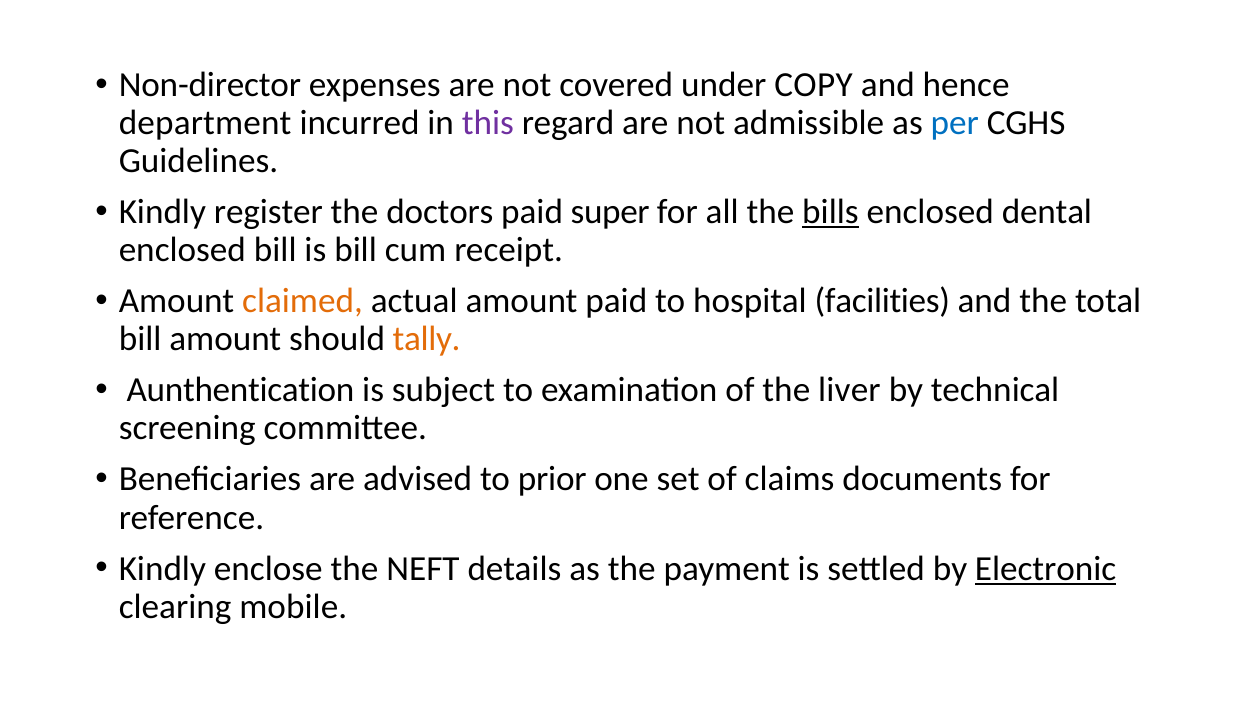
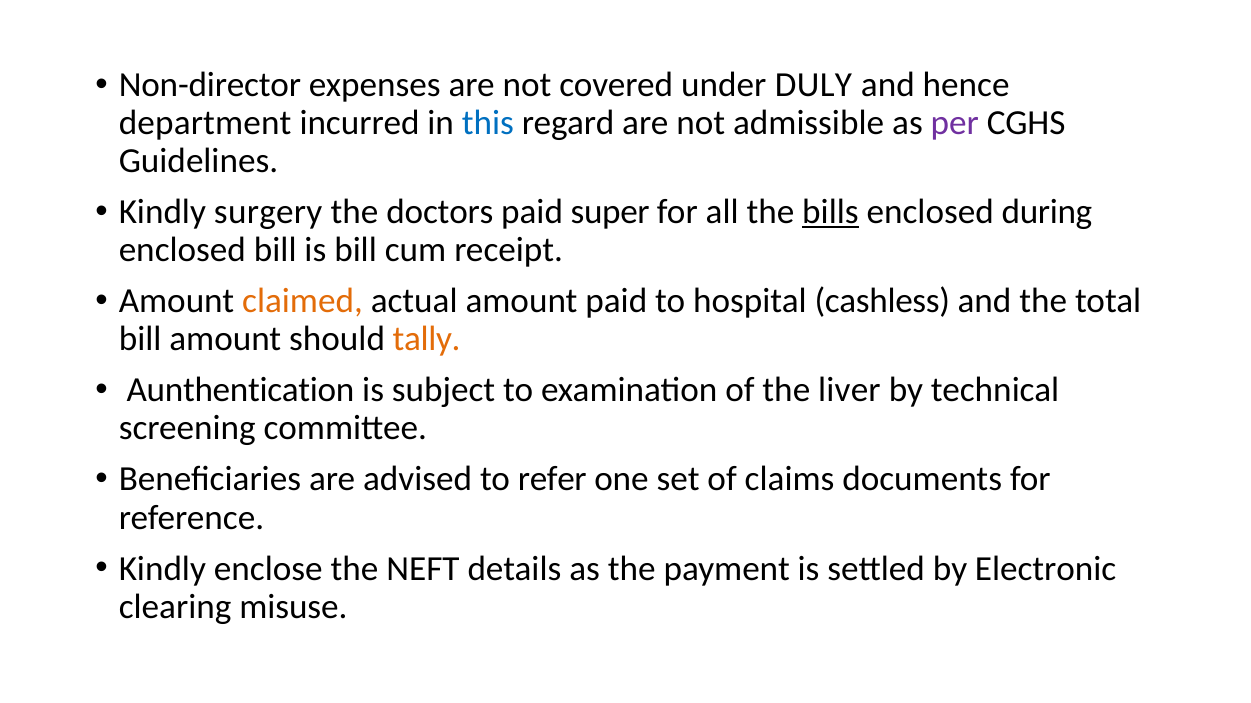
COPY: COPY -> DULY
this colour: purple -> blue
per colour: blue -> purple
register: register -> surgery
dental: dental -> during
facilities: facilities -> cashless
prior: prior -> refer
Electronic underline: present -> none
mobile: mobile -> misuse
